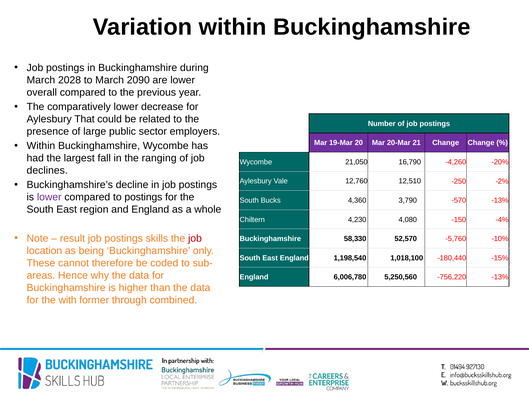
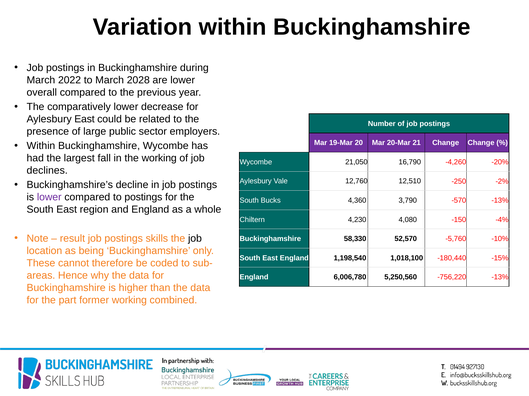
2028: 2028 -> 2022
2090: 2090 -> 2028
Aylesbury That: That -> East
the ranging: ranging -> working
job at (195, 239) colour: red -> black
with: with -> part
former through: through -> working
